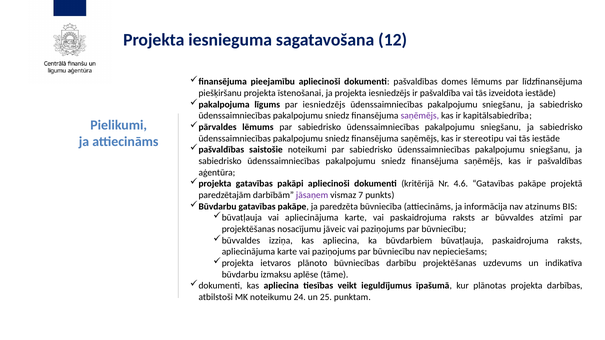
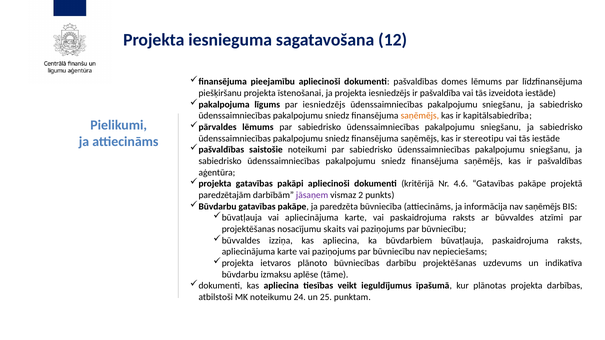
saņēmējs at (420, 116) colour: purple -> orange
7: 7 -> 2
nav atzinums: atzinums -> saņēmējs
jāveic: jāveic -> skaits
